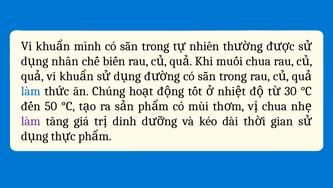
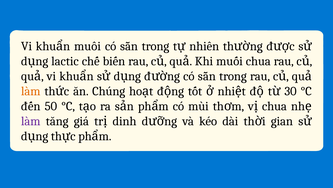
mình: mình -> muối
nhân: nhân -> lactic
làm at (31, 91) colour: blue -> orange
